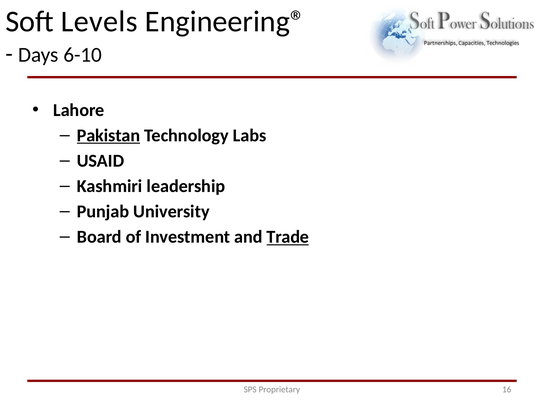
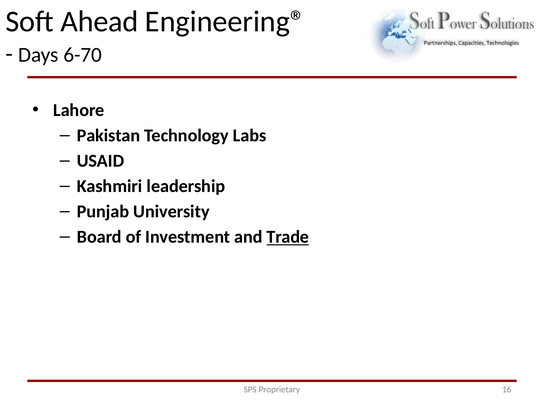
Levels: Levels -> Ahead
6-10: 6-10 -> 6-70
Pakistan underline: present -> none
